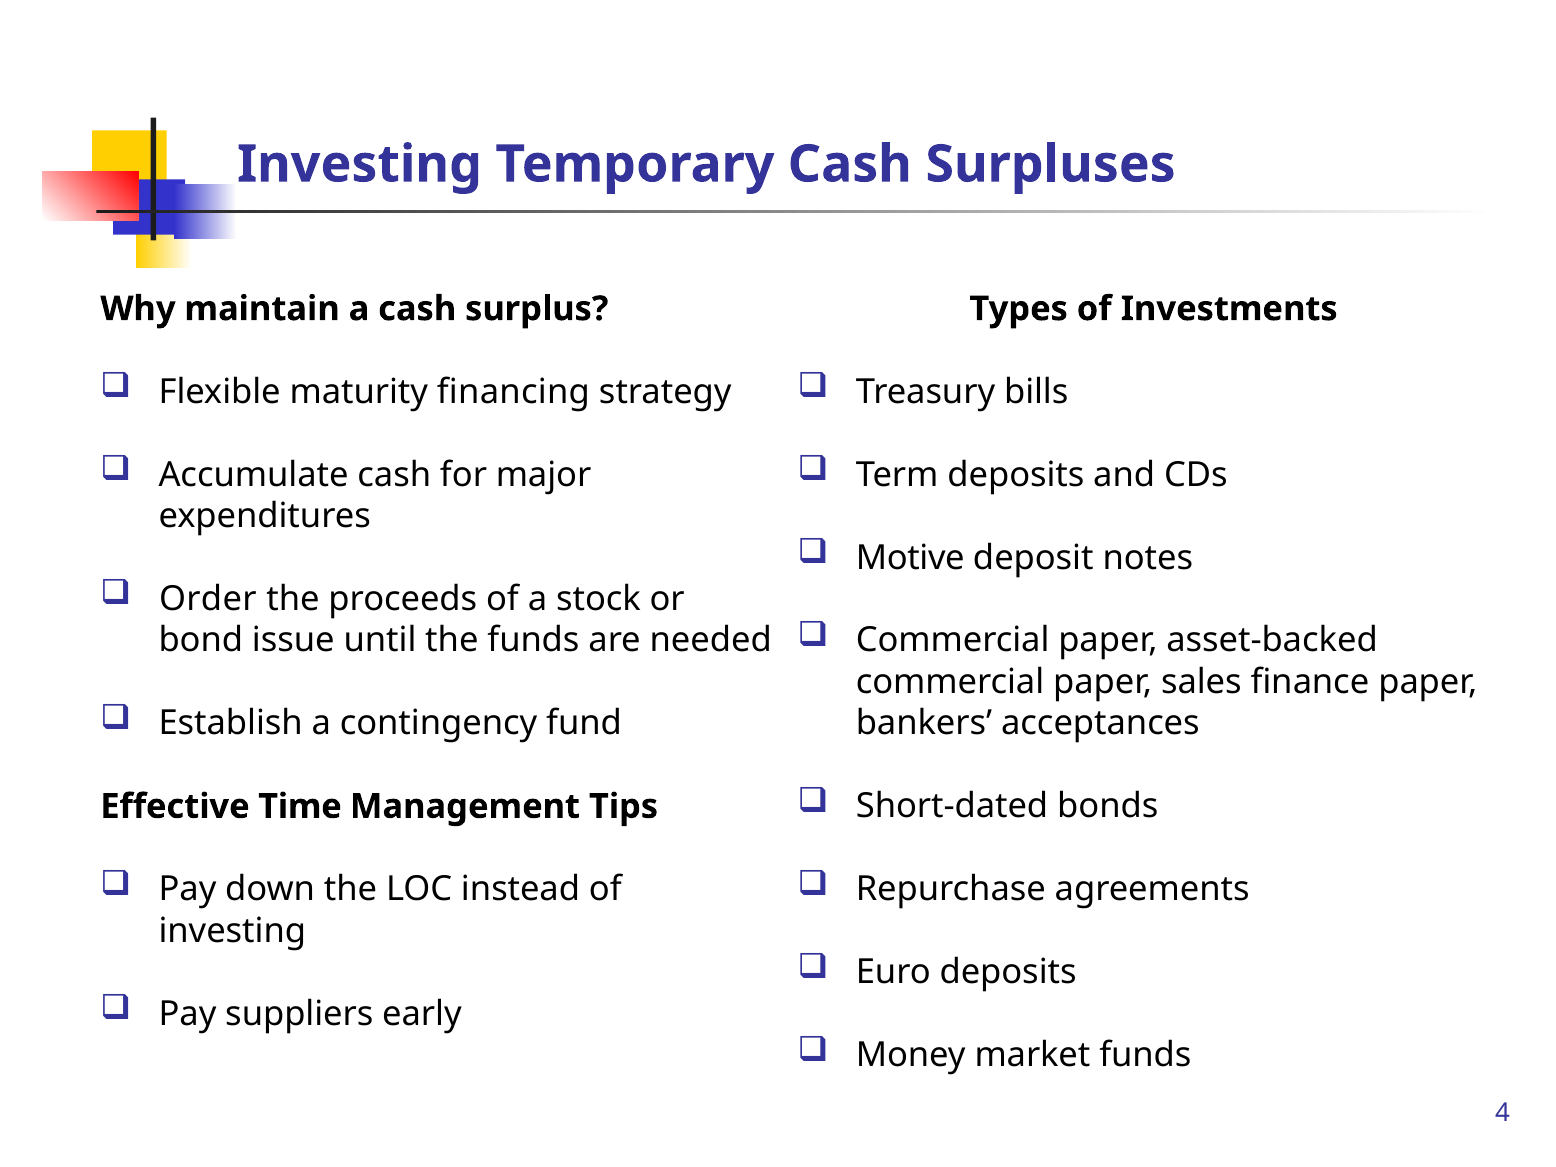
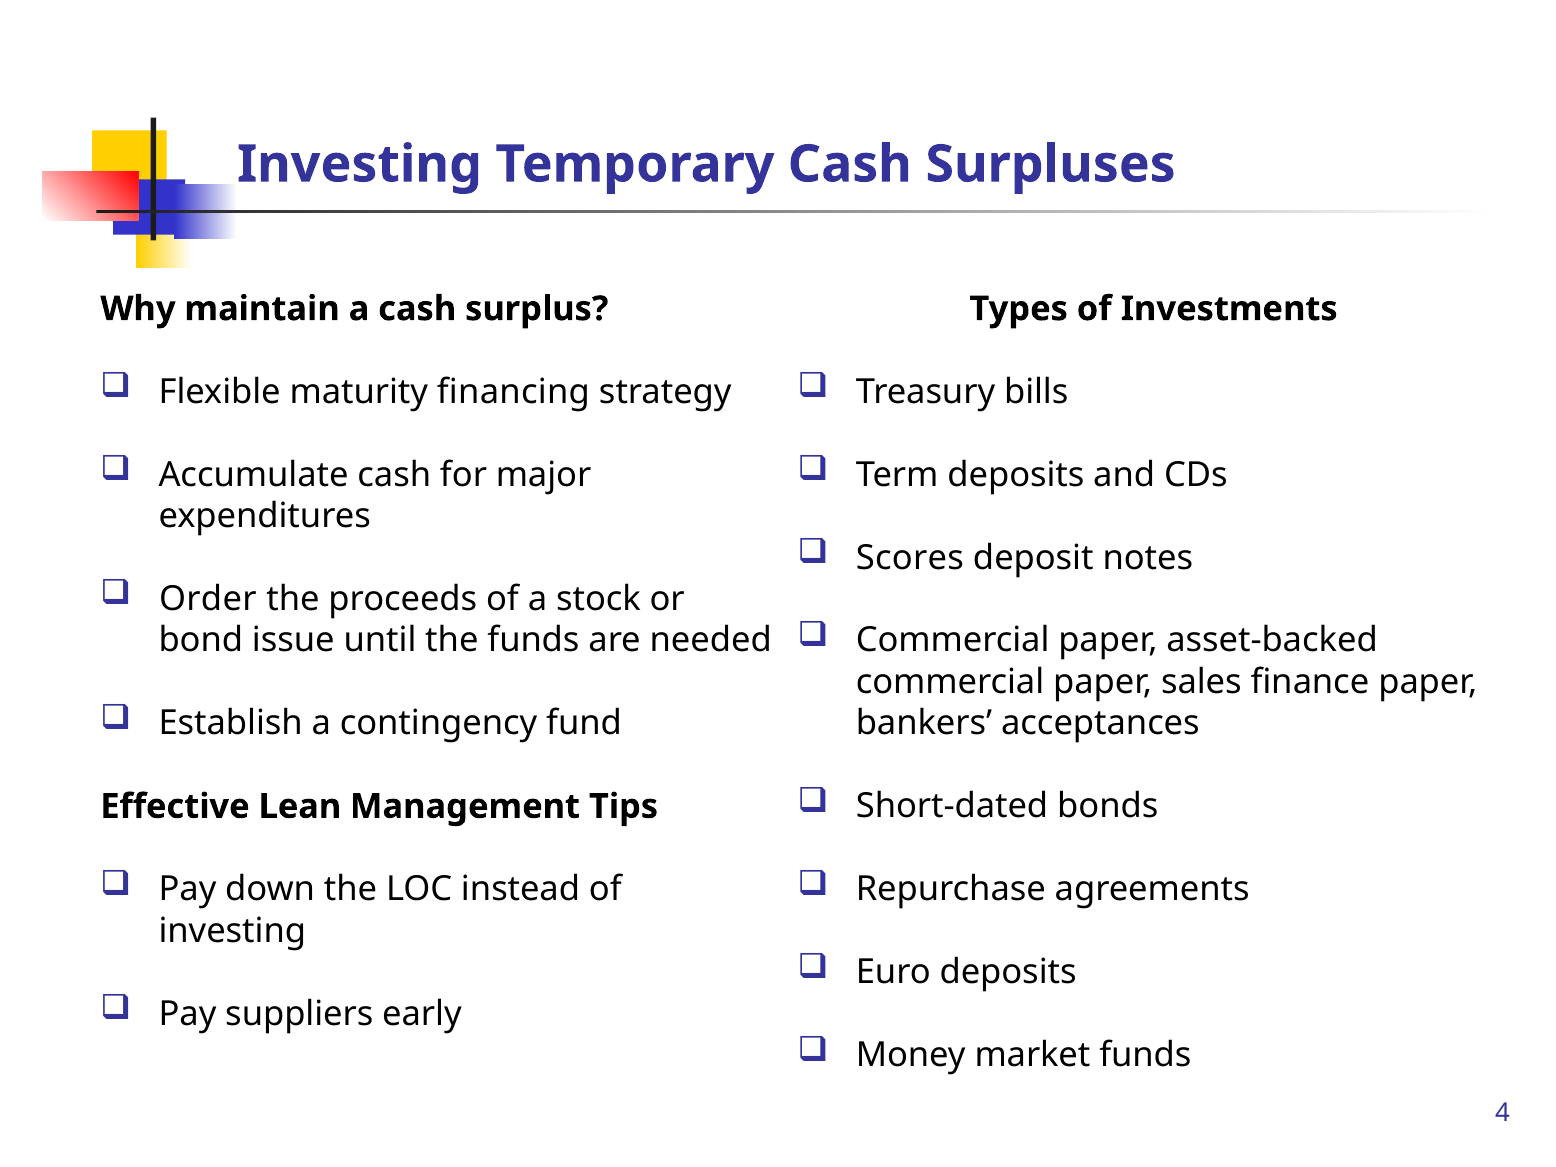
Motive: Motive -> Scores
Time: Time -> Lean
